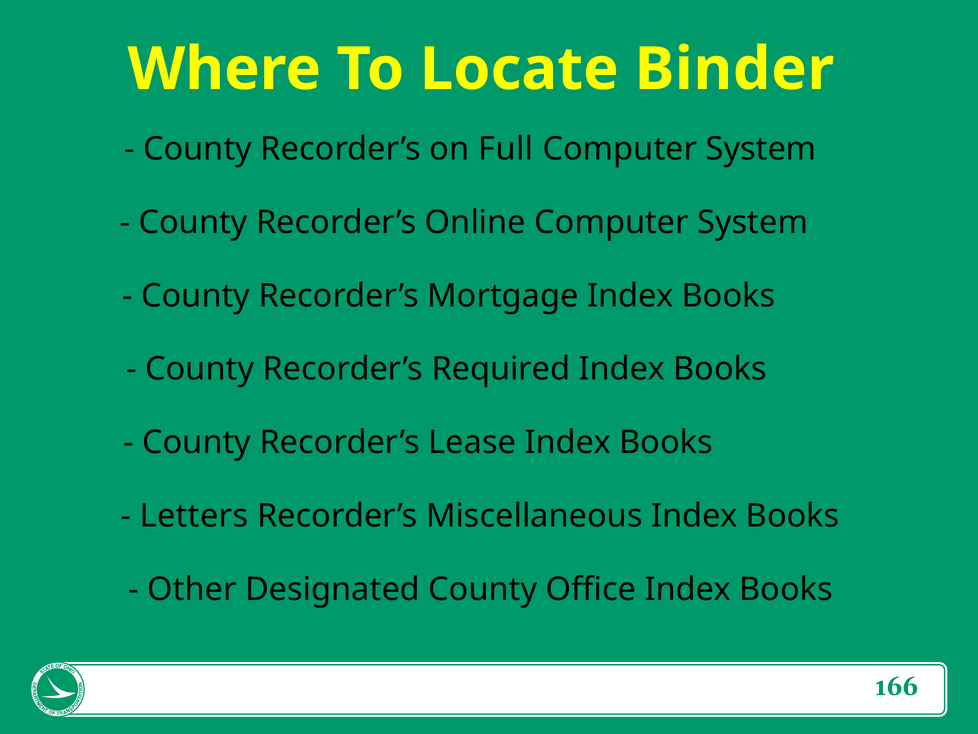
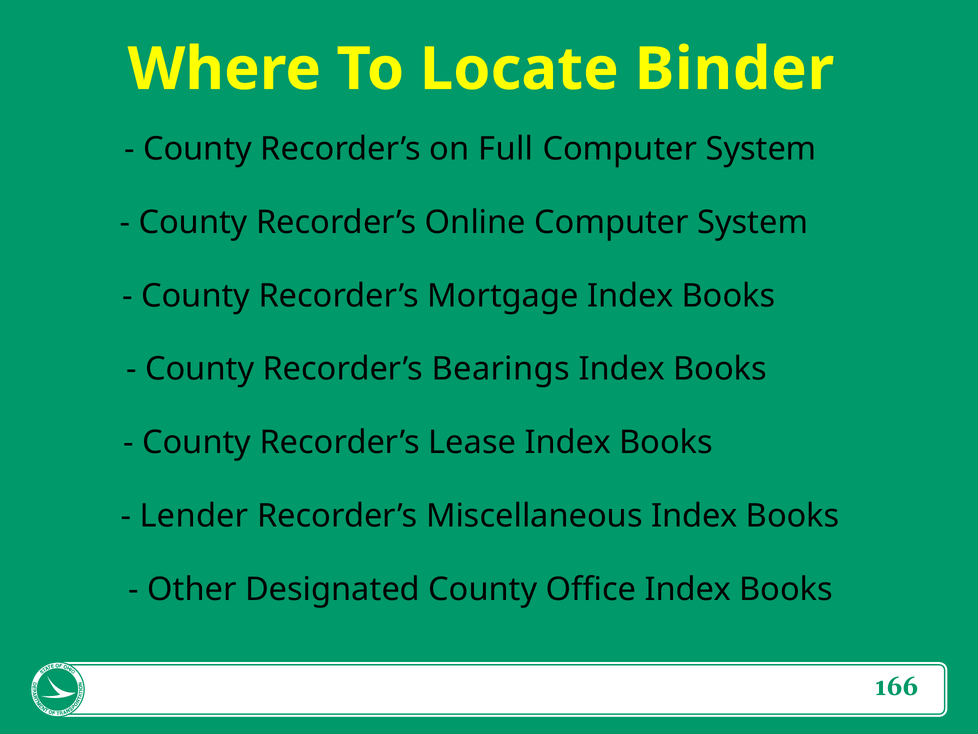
Required: Required -> Bearings
Letters: Letters -> Lender
